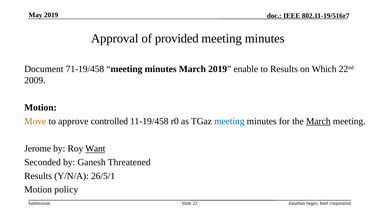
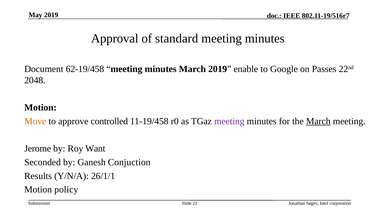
provided: provided -> standard
71-19/458: 71-19/458 -> 62-19/458
to Results: Results -> Google
Which: Which -> Passes
2009: 2009 -> 2048
meeting at (229, 121) colour: blue -> purple
Want underline: present -> none
Threatened: Threatened -> Conjuction
26/5/1: 26/5/1 -> 26/1/1
